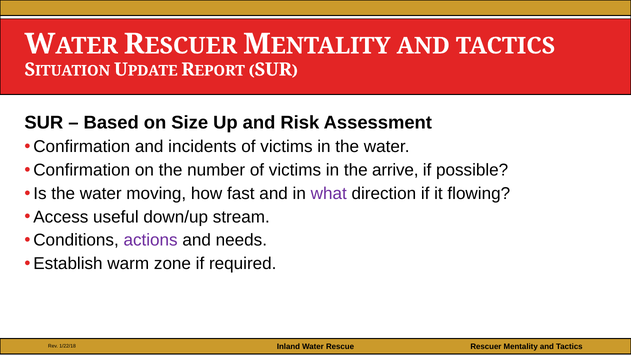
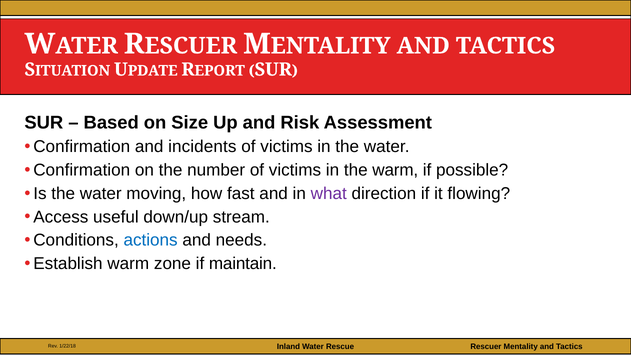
the arrive: arrive -> warm
actions colour: purple -> blue
required: required -> maintain
